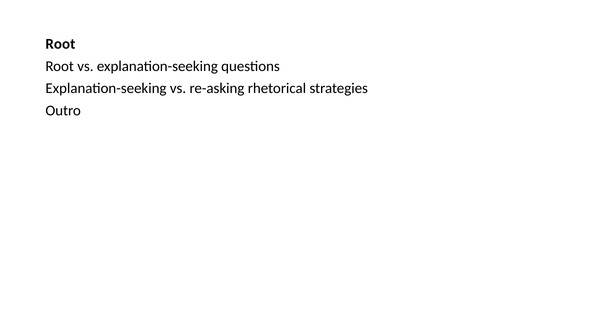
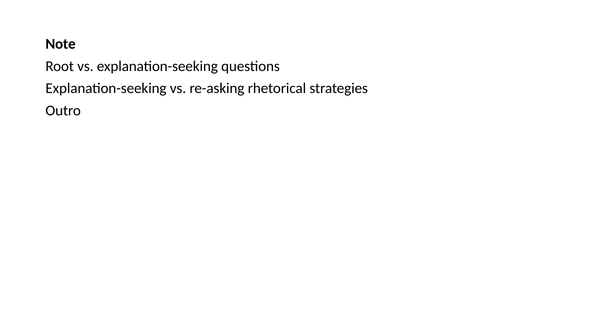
Root at (60, 44): Root -> Note
